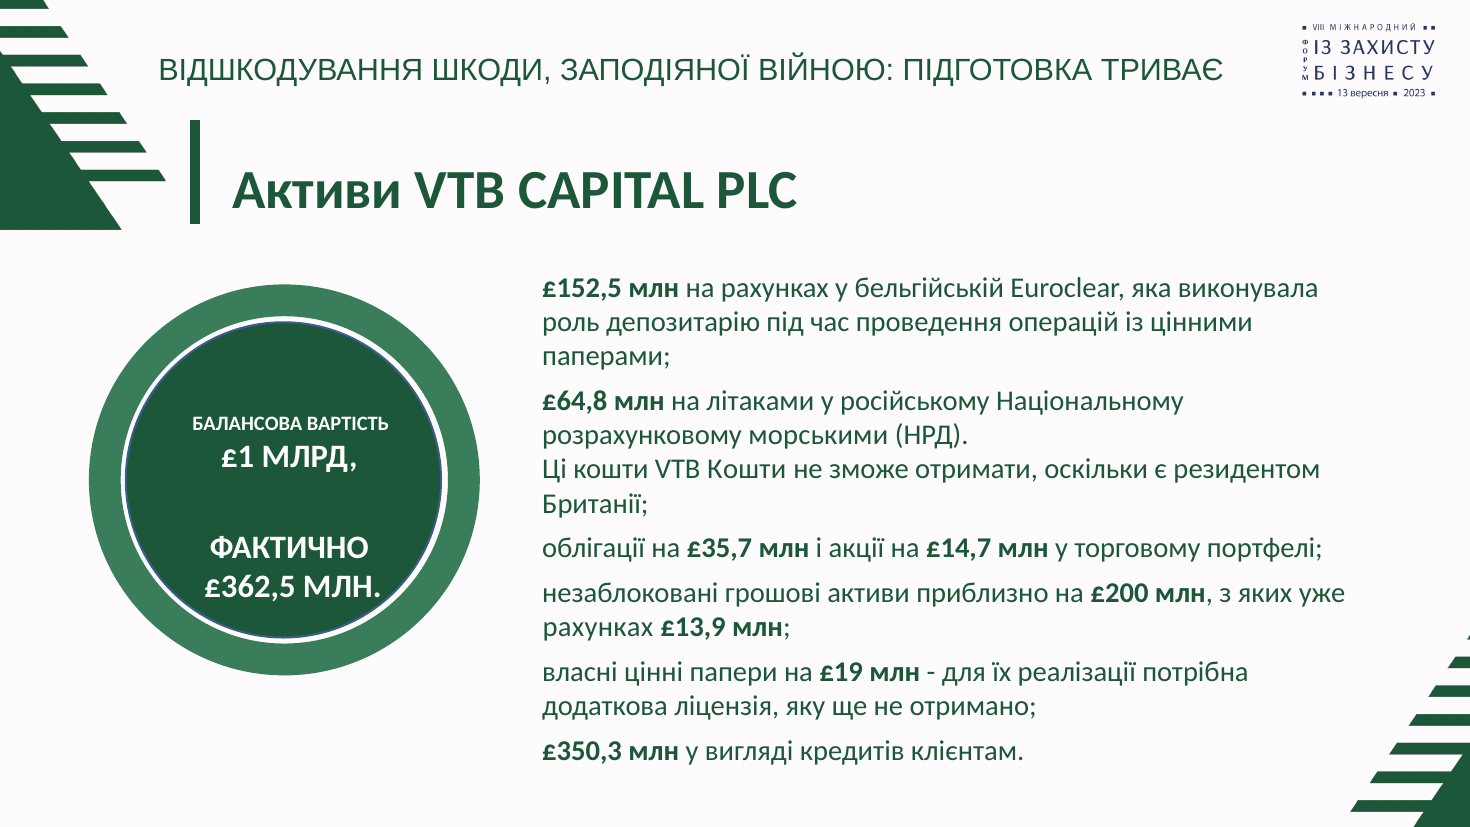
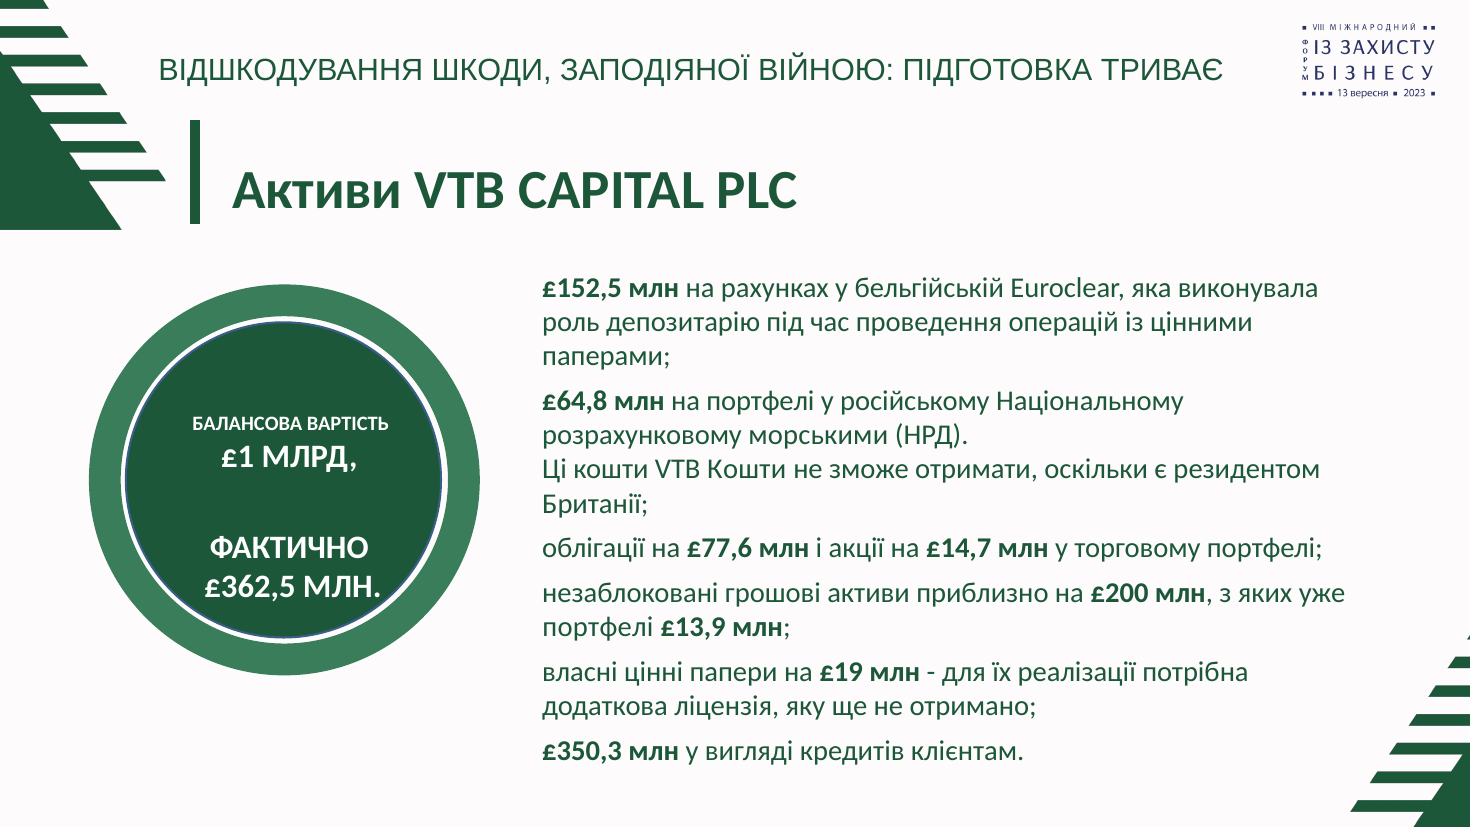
на літаками: літаками -> портфелі
£35,7: £35,7 -> £77,6
рахунках at (598, 627): рахунках -> портфелі
